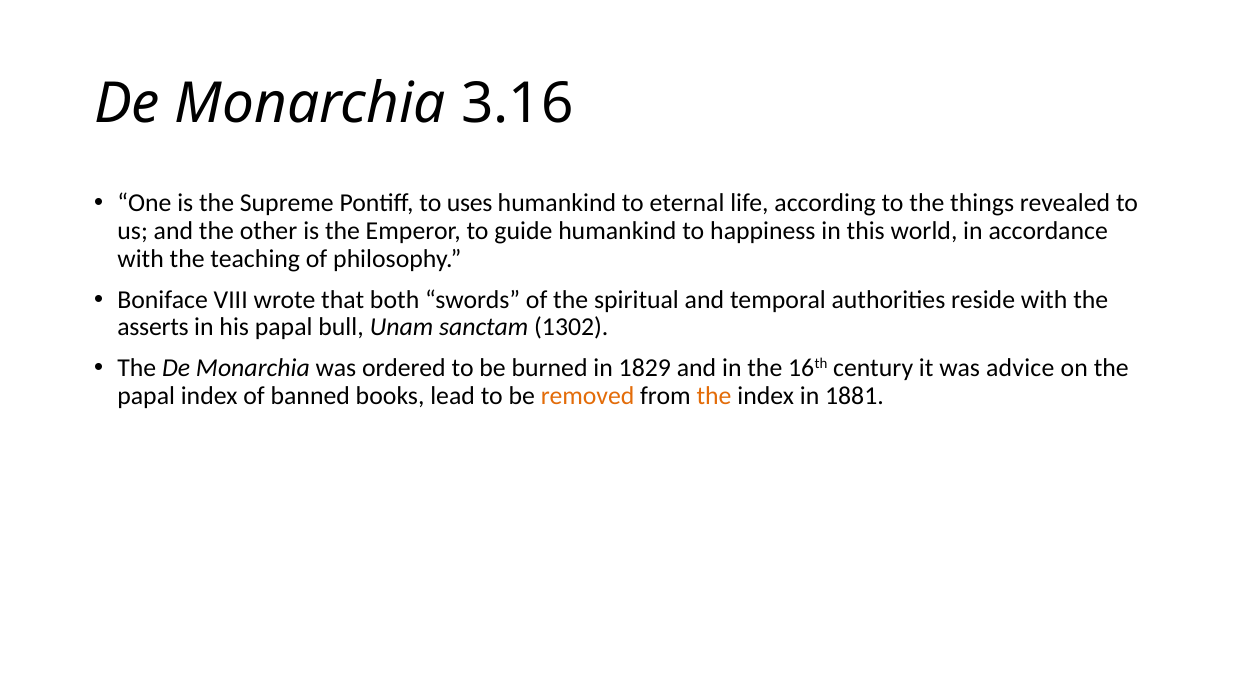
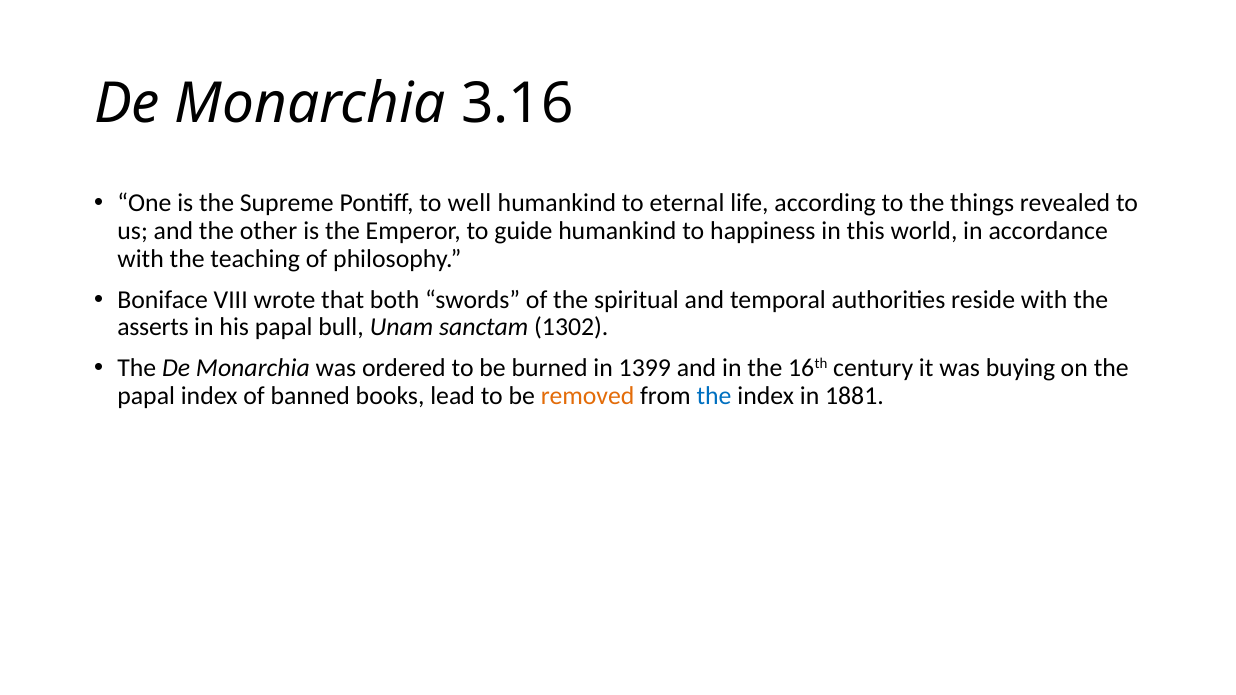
uses: uses -> well
1829: 1829 -> 1399
advice: advice -> buying
the at (714, 396) colour: orange -> blue
